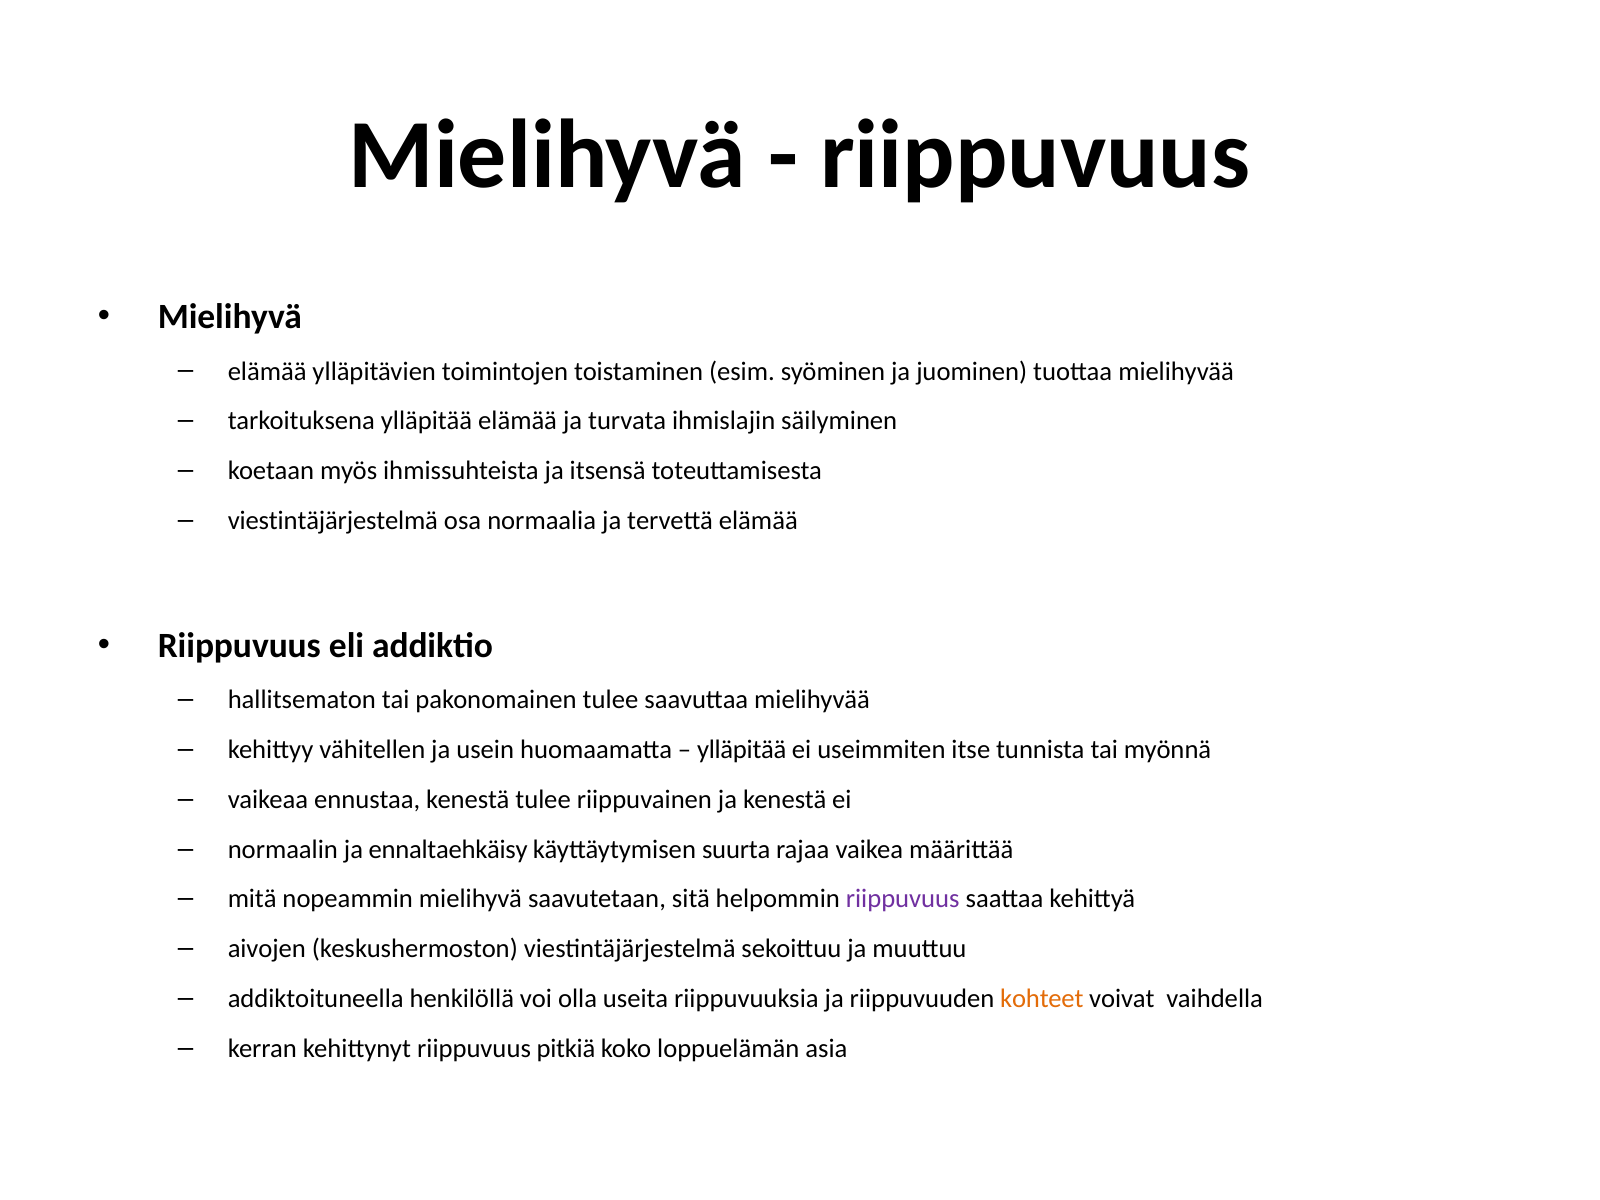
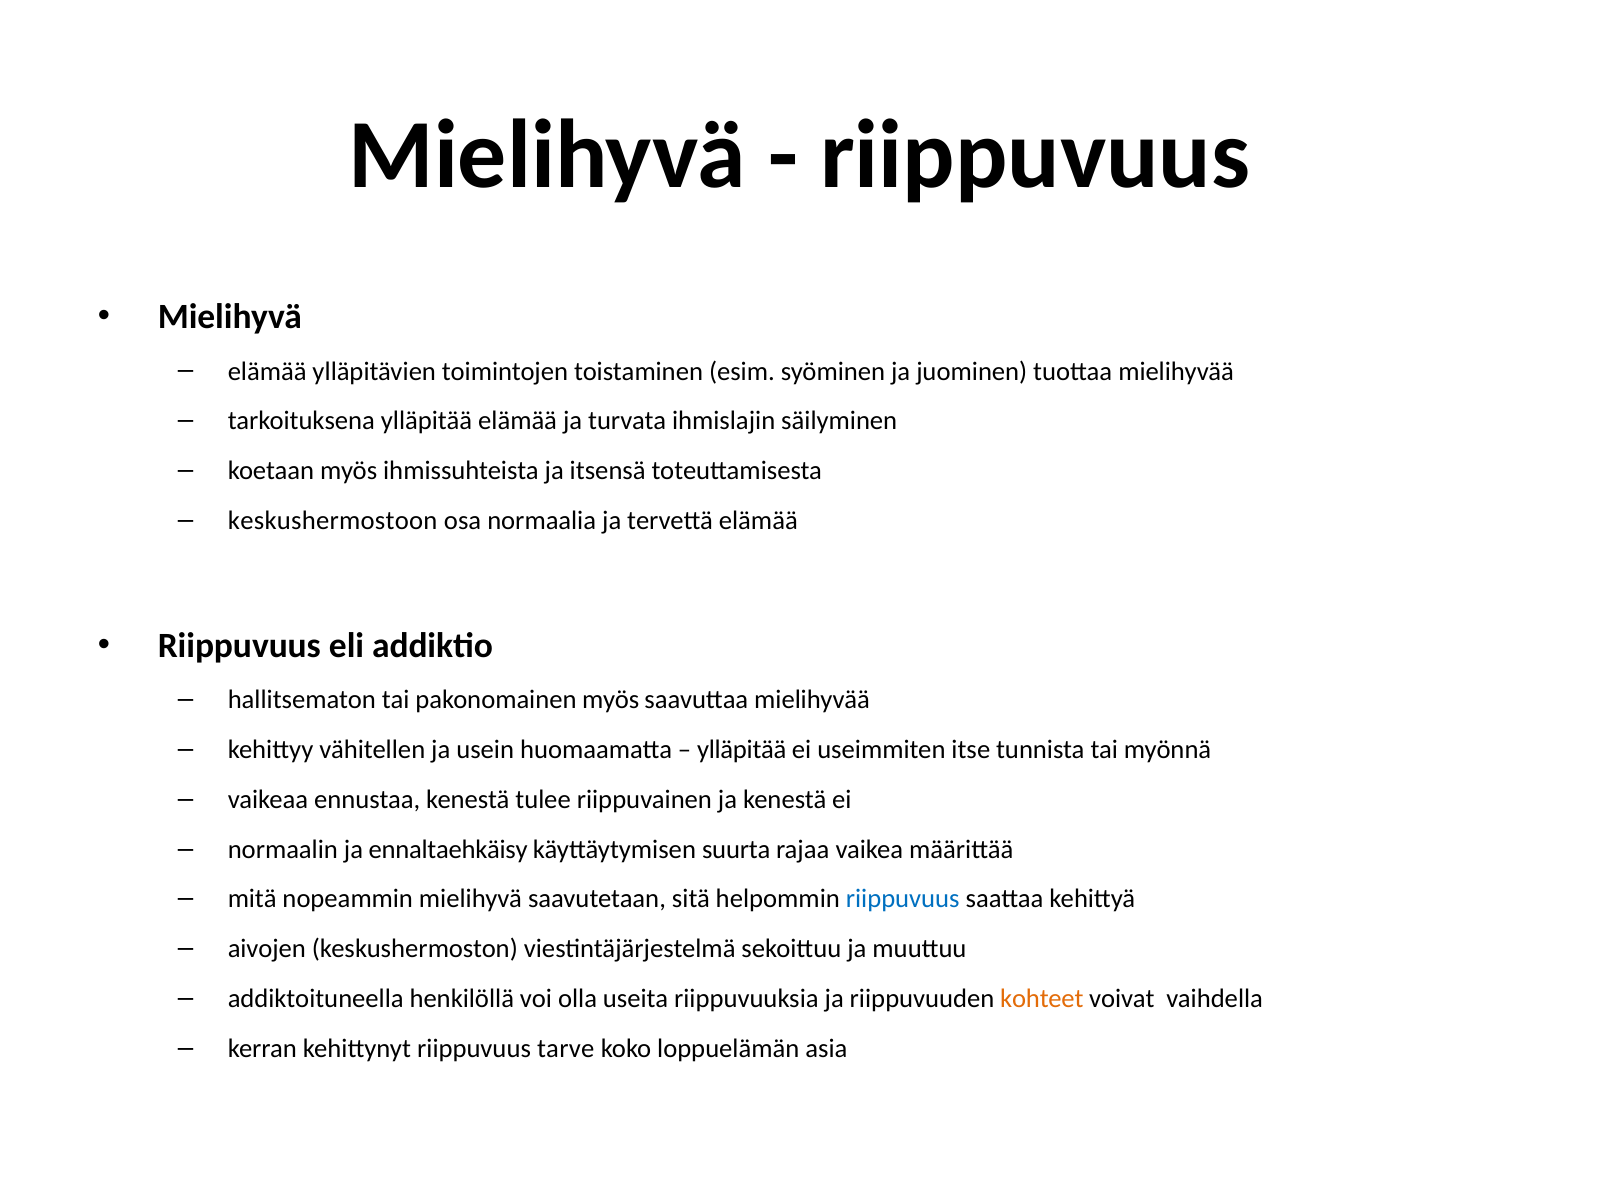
viestintäjärjestelmä at (333, 521): viestintäjärjestelmä -> keskushermostoon
pakonomainen tulee: tulee -> myös
riippuvuus at (903, 899) colour: purple -> blue
pitkiä: pitkiä -> tarve
